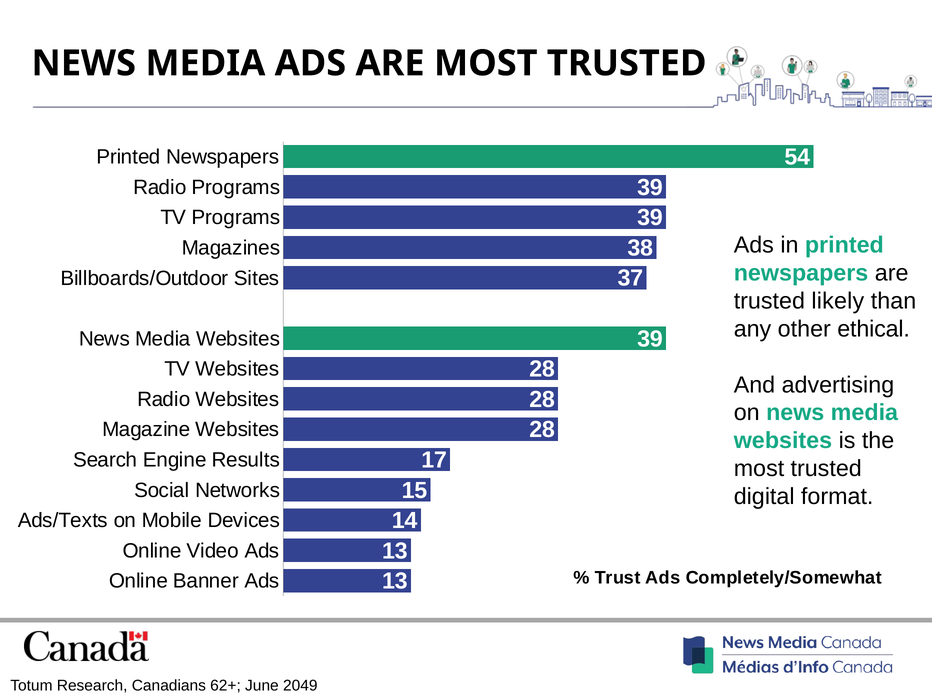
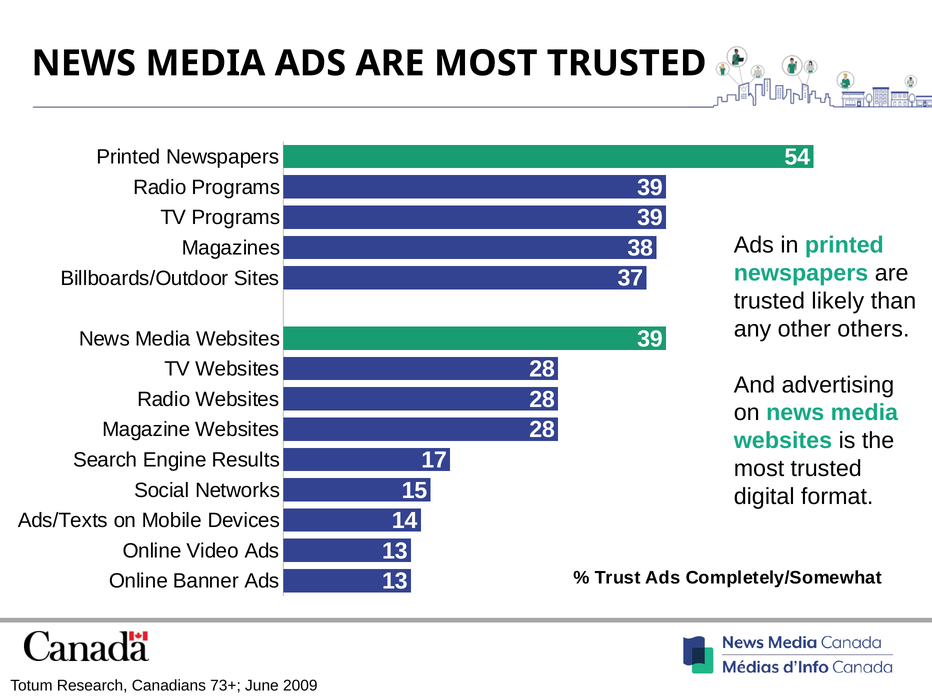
ethical: ethical -> others
62+: 62+ -> 73+
2049: 2049 -> 2009
